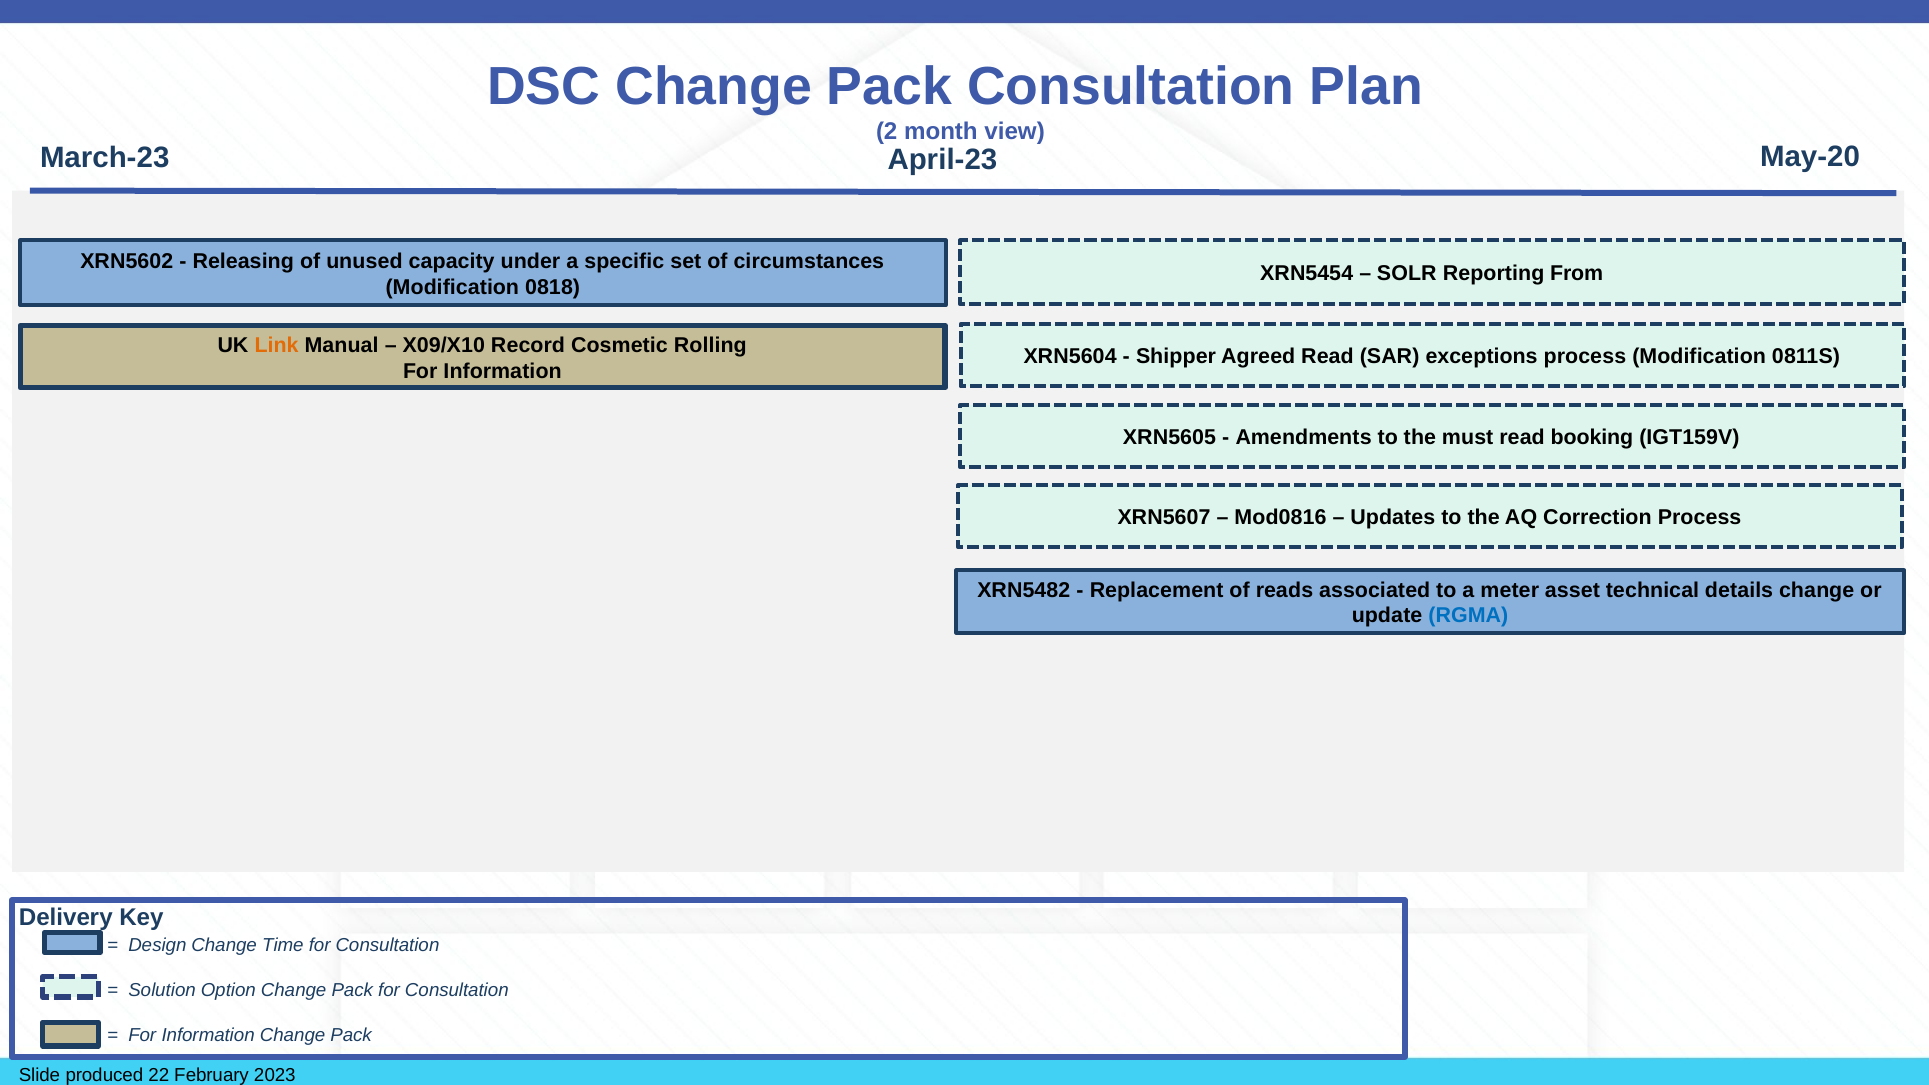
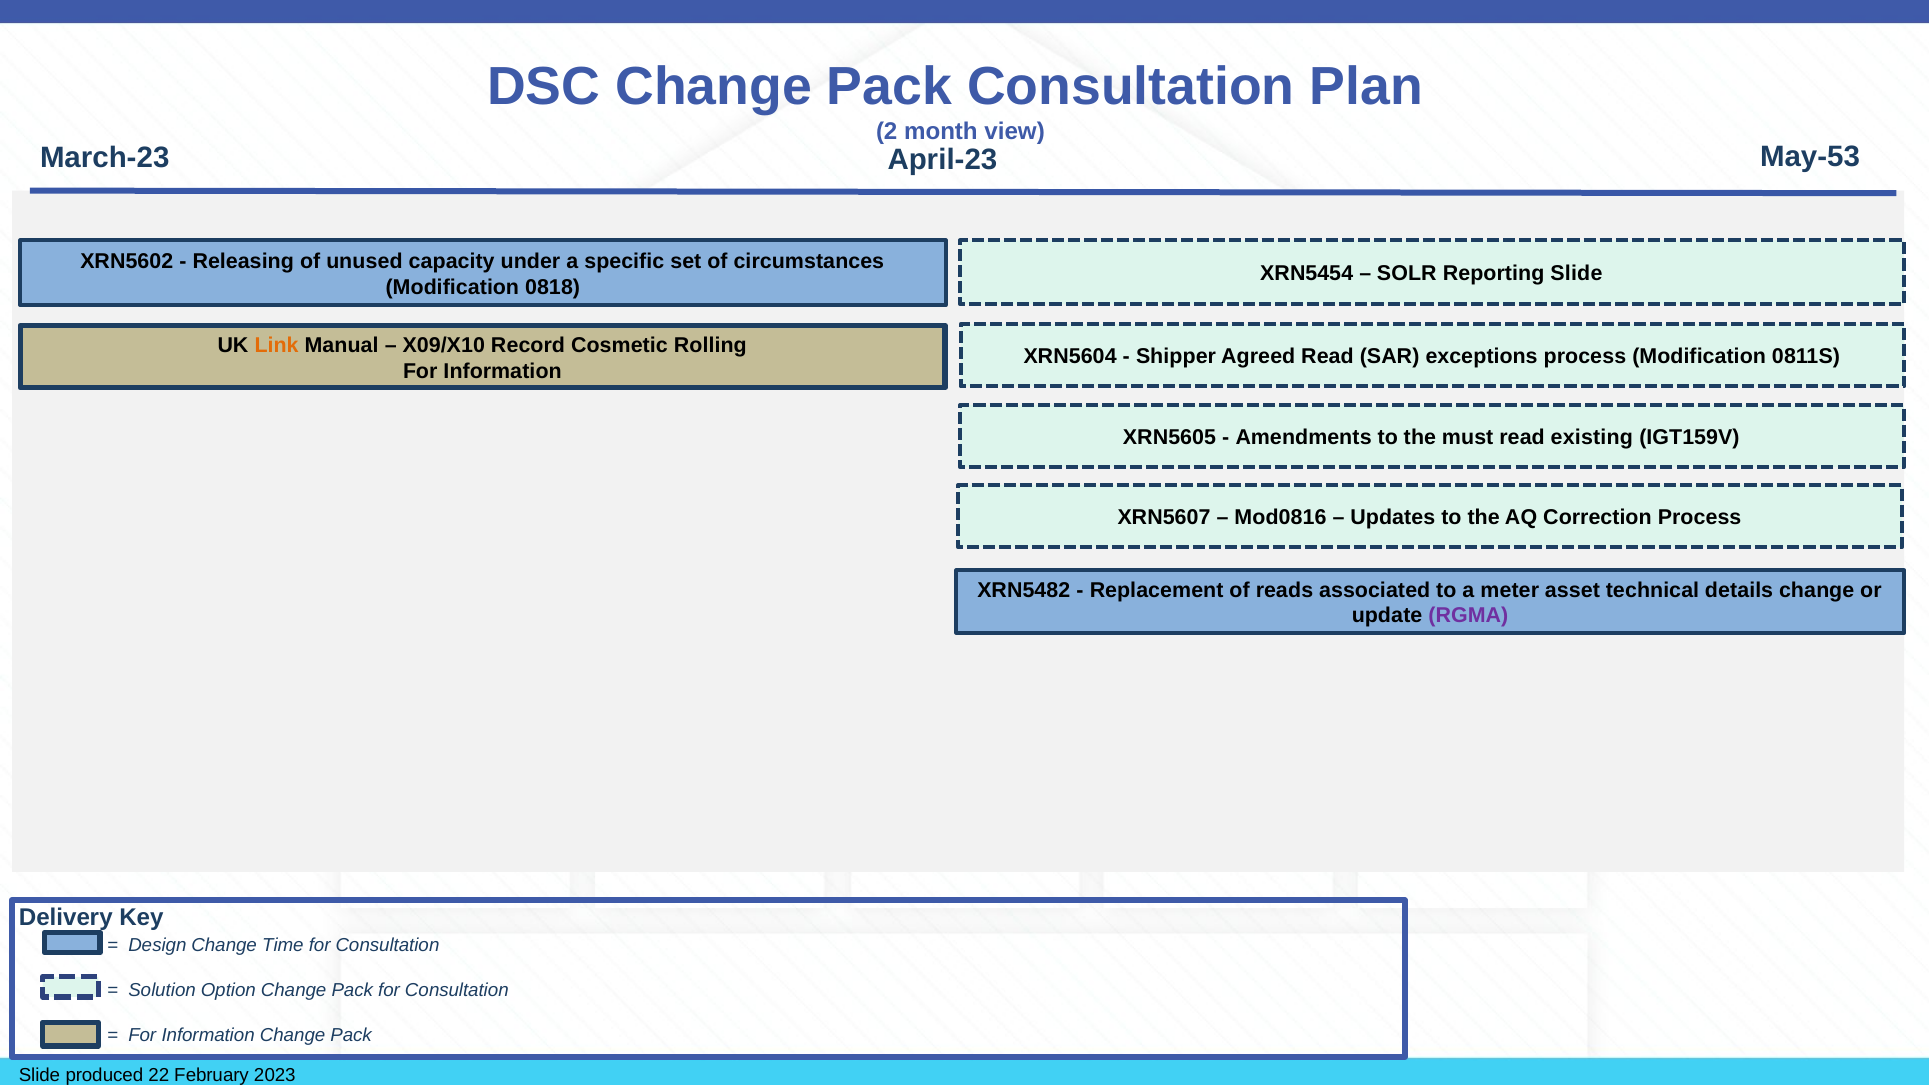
May-20: May-20 -> May-53
Reporting From: From -> Slide
booking: booking -> existing
RGMA colour: blue -> purple
